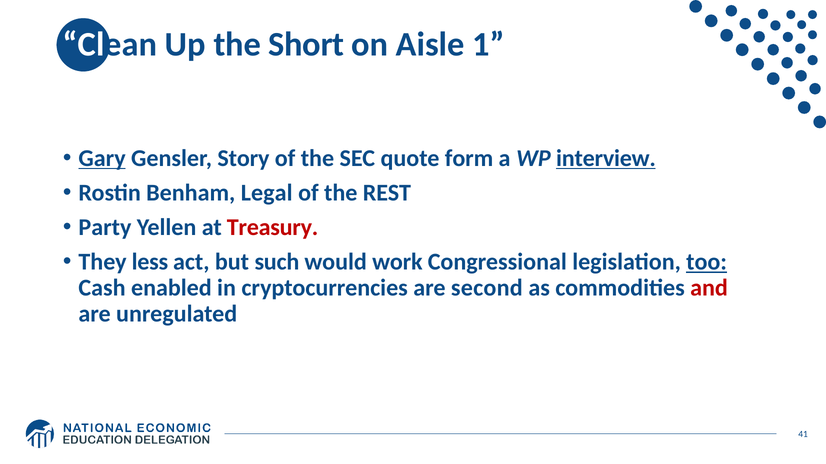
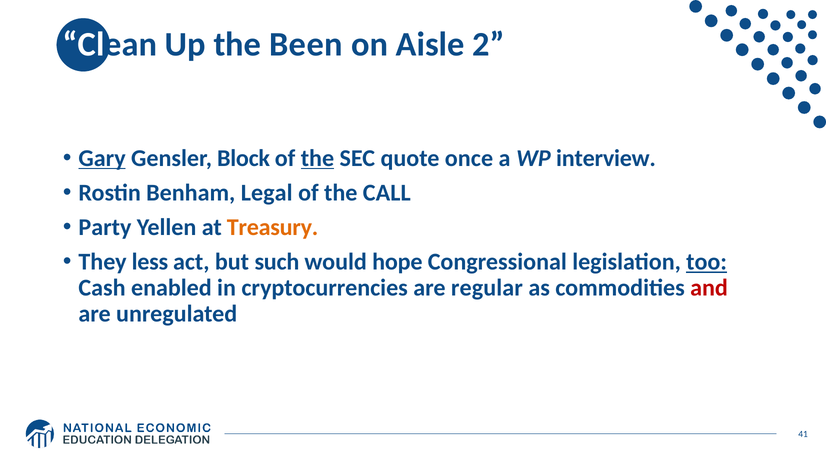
Short: Short -> Been
1: 1 -> 2
Story: Story -> Block
the at (317, 158) underline: none -> present
form: form -> once
interview underline: present -> none
REST: REST -> CALL
Treasury colour: red -> orange
work: work -> hope
second: second -> regular
